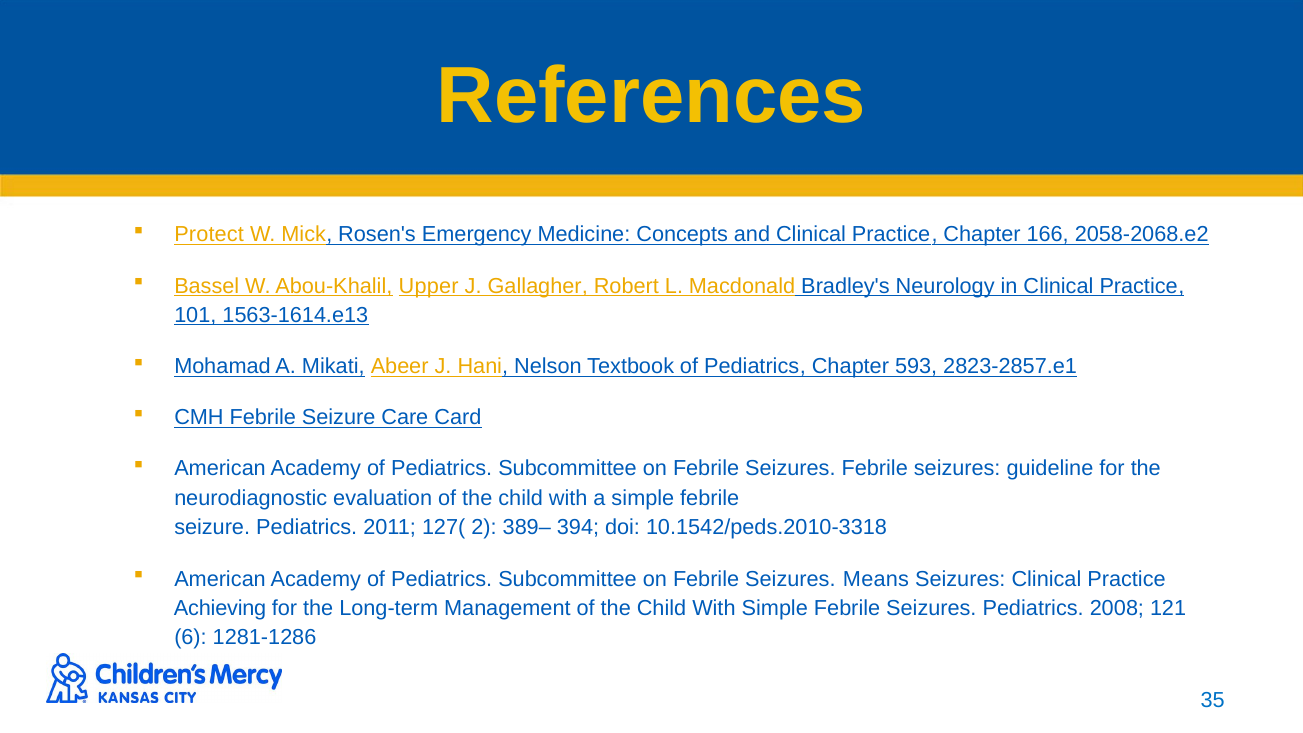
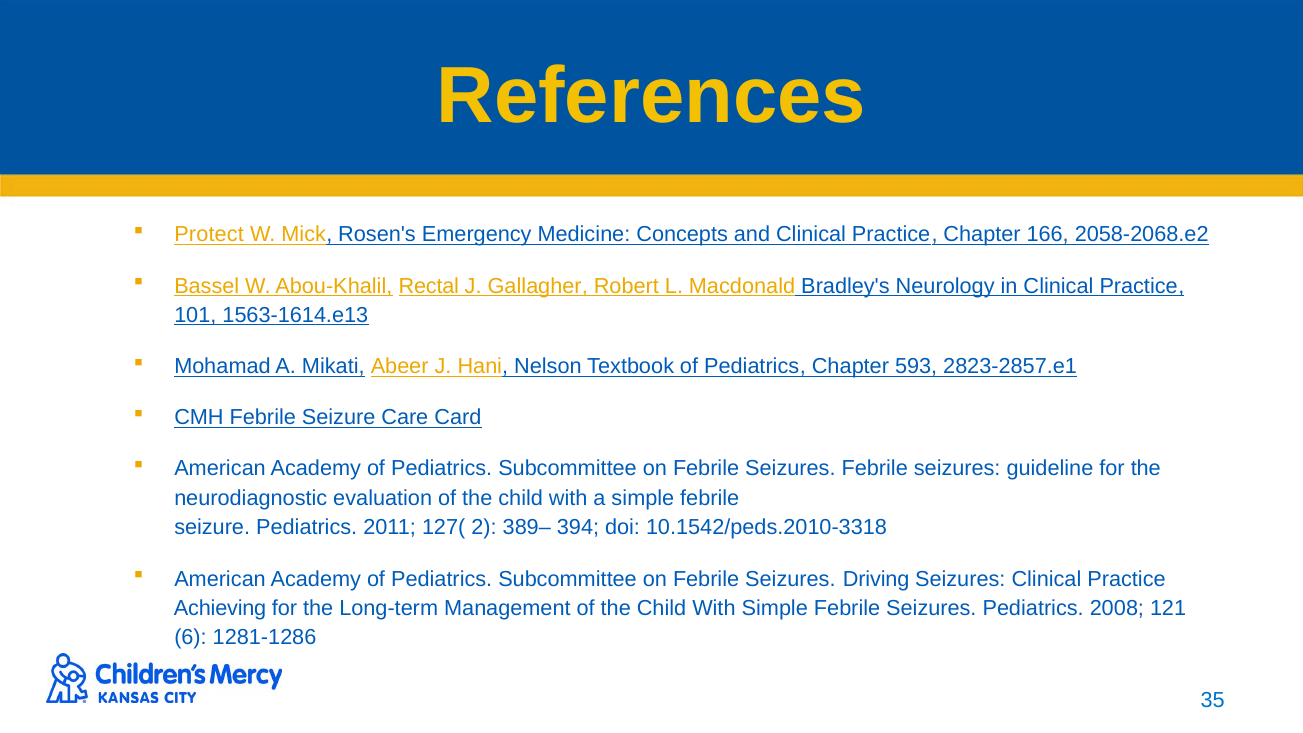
Upper: Upper -> Rectal
Means: Means -> Driving
